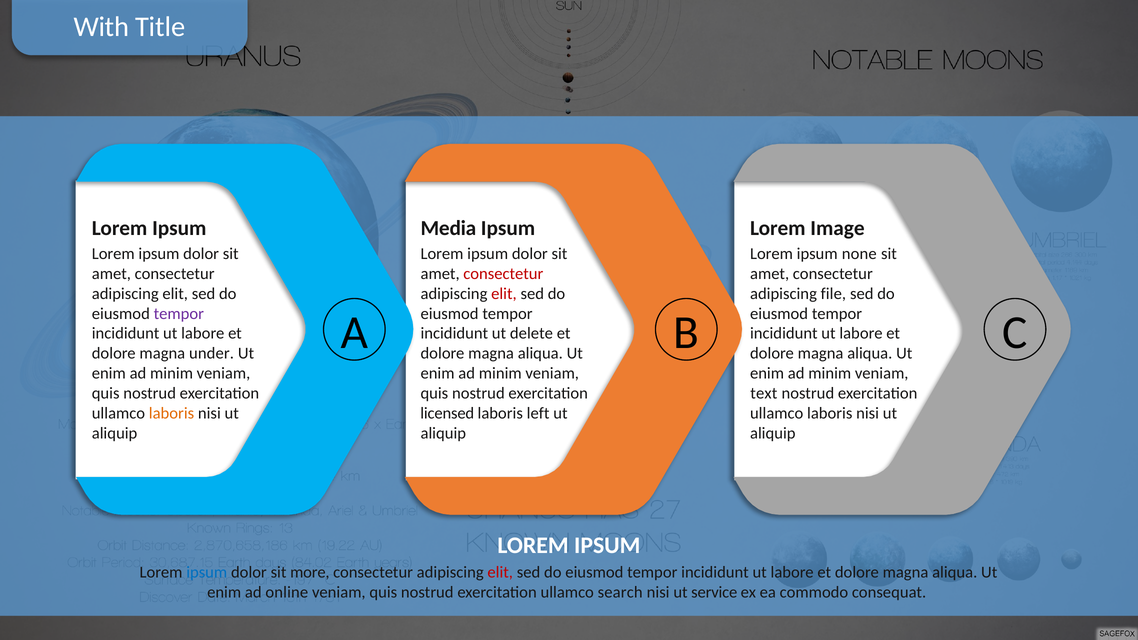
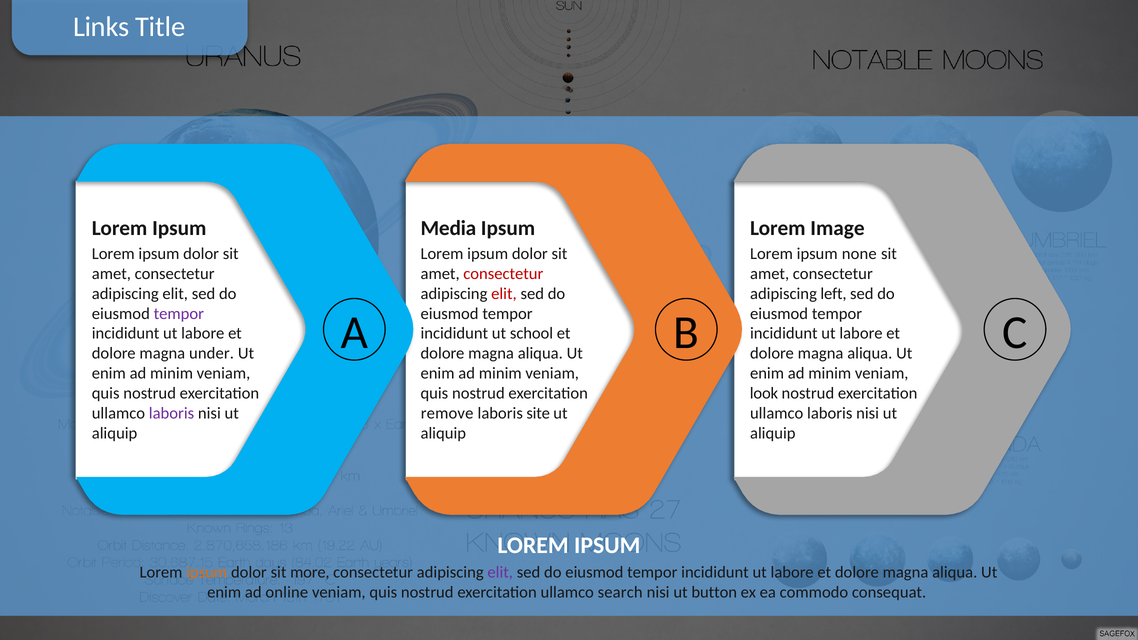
With: With -> Links
file: file -> left
delete: delete -> school
text: text -> look
laboris at (172, 413) colour: orange -> purple
licensed: licensed -> remove
left: left -> site
ipsum at (207, 572) colour: blue -> orange
elit at (500, 572) colour: red -> purple
service: service -> button
